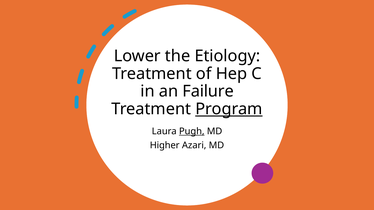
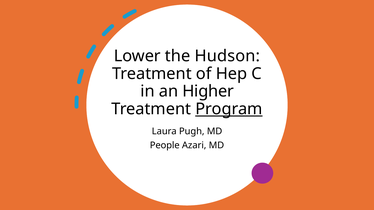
Etiology: Etiology -> Hudson
Failure: Failure -> Higher
Pugh underline: present -> none
Higher: Higher -> People
